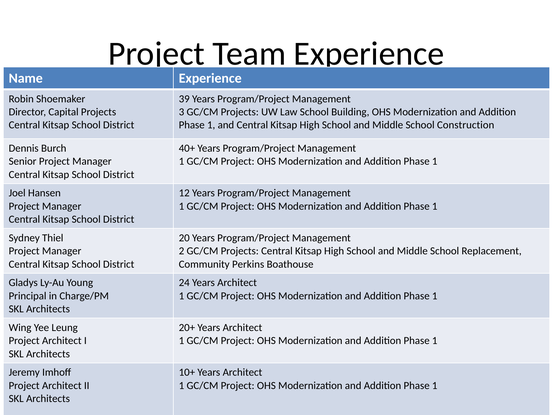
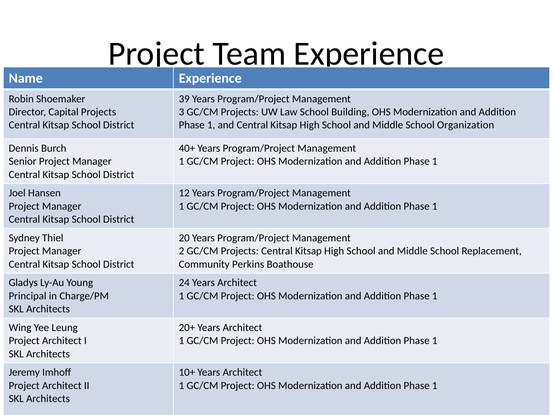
Construction: Construction -> Organization
